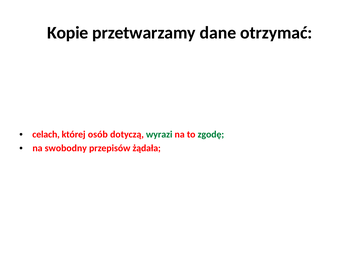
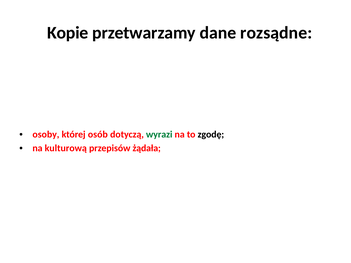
otrzymać: otrzymać -> rozsądne
celach: celach -> osoby
zgodę colour: green -> black
swobodny: swobodny -> kulturową
